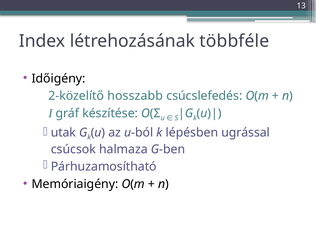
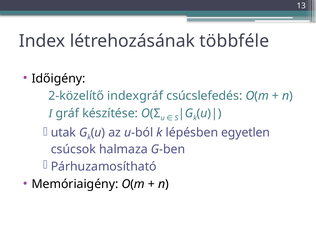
hosszabb: hosszabb -> indexgráf
ugrással: ugrással -> egyetlen
